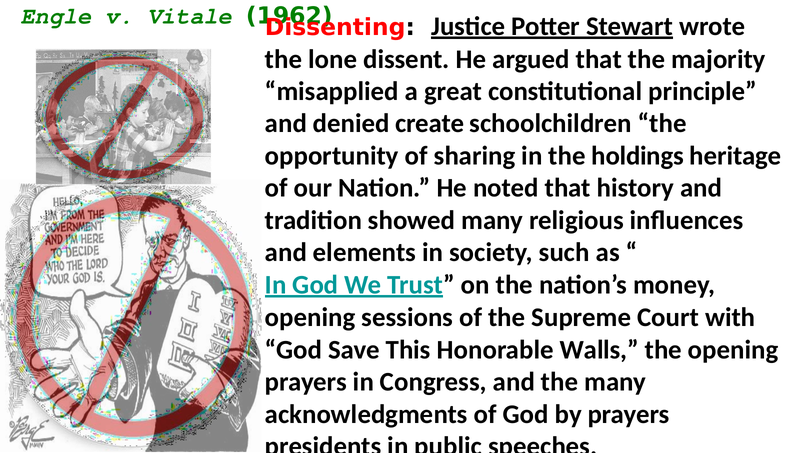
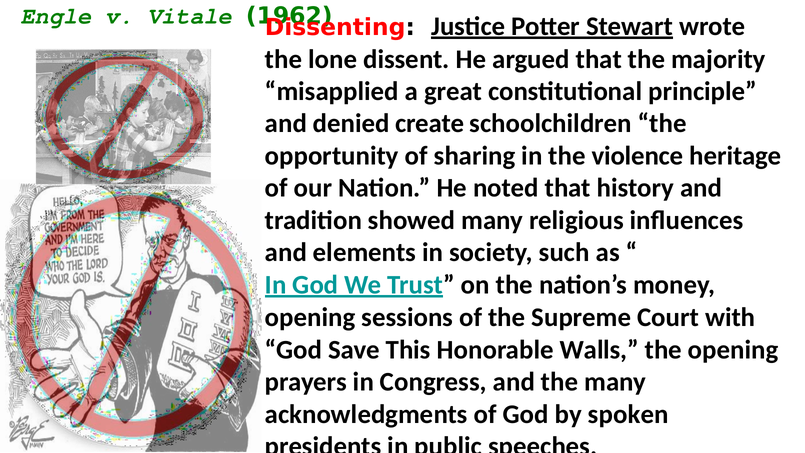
holdings: holdings -> violence
by prayers: prayers -> spoken
